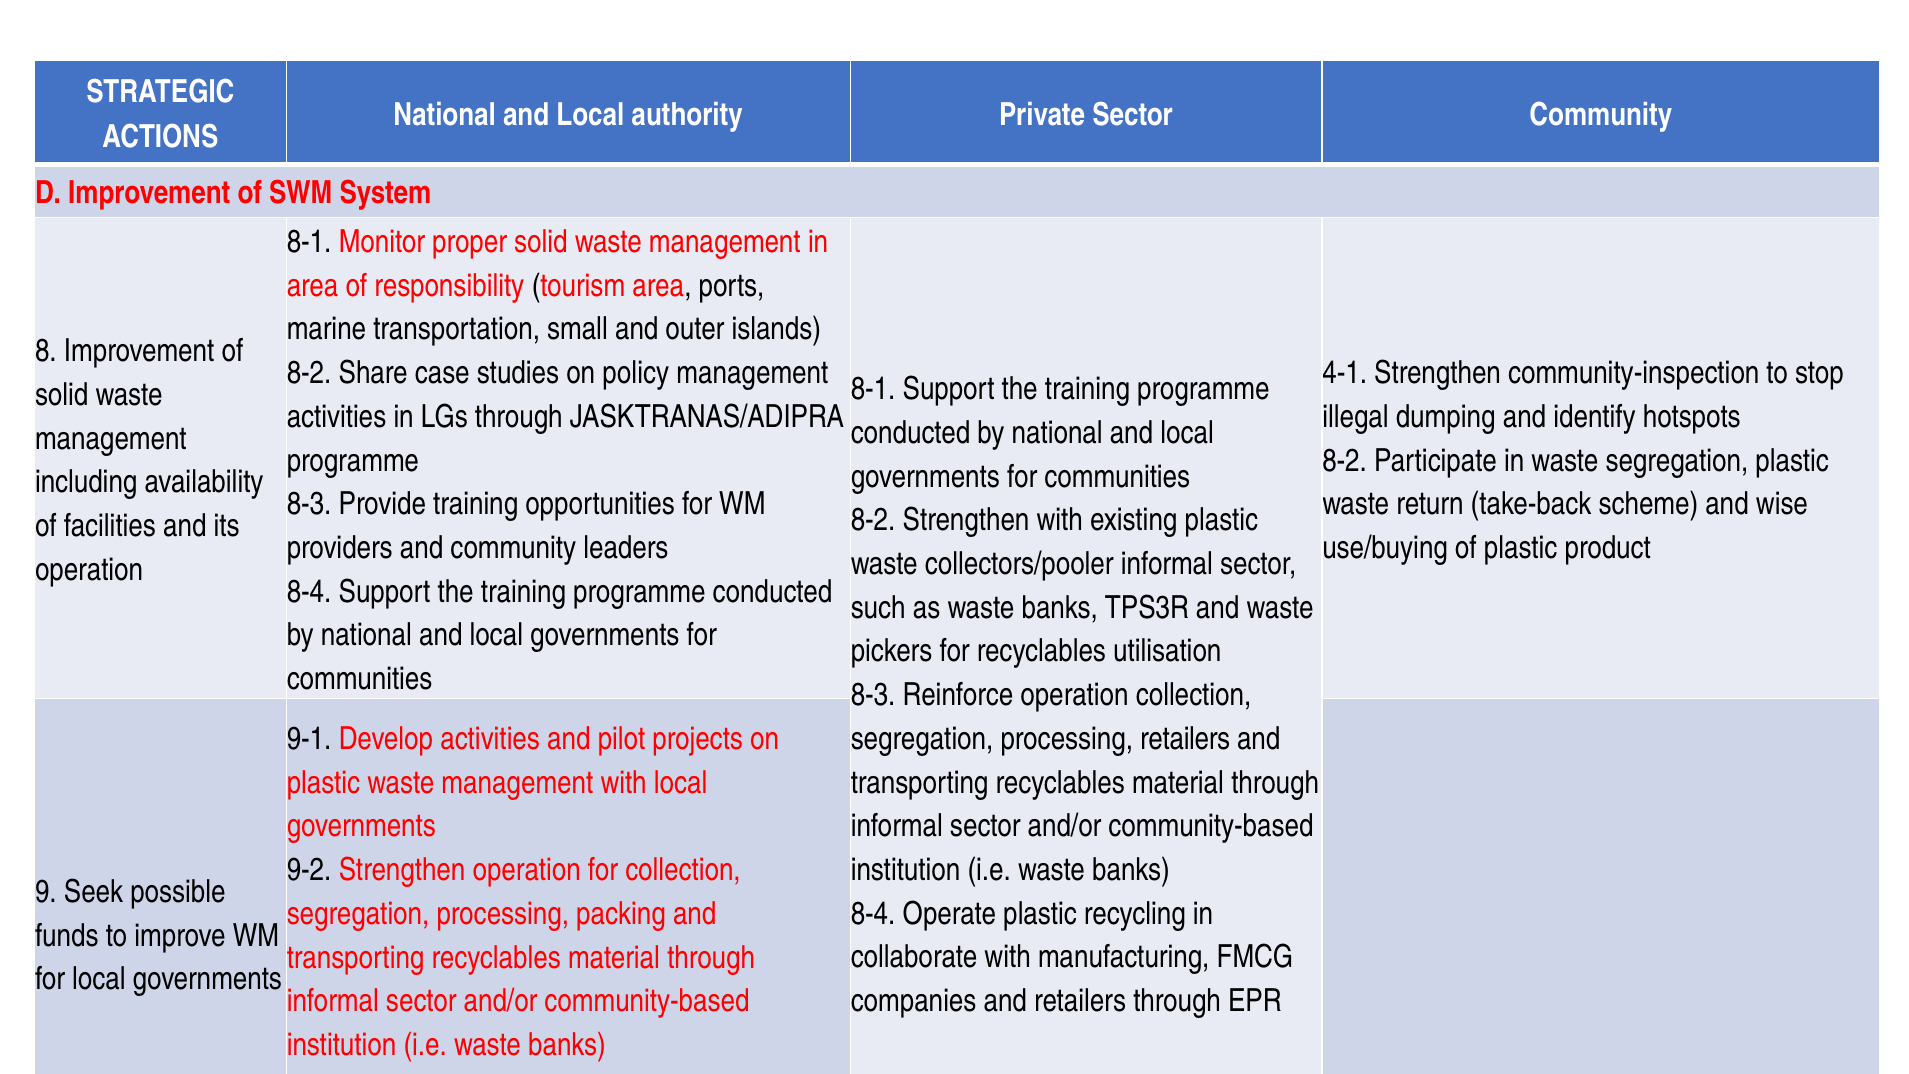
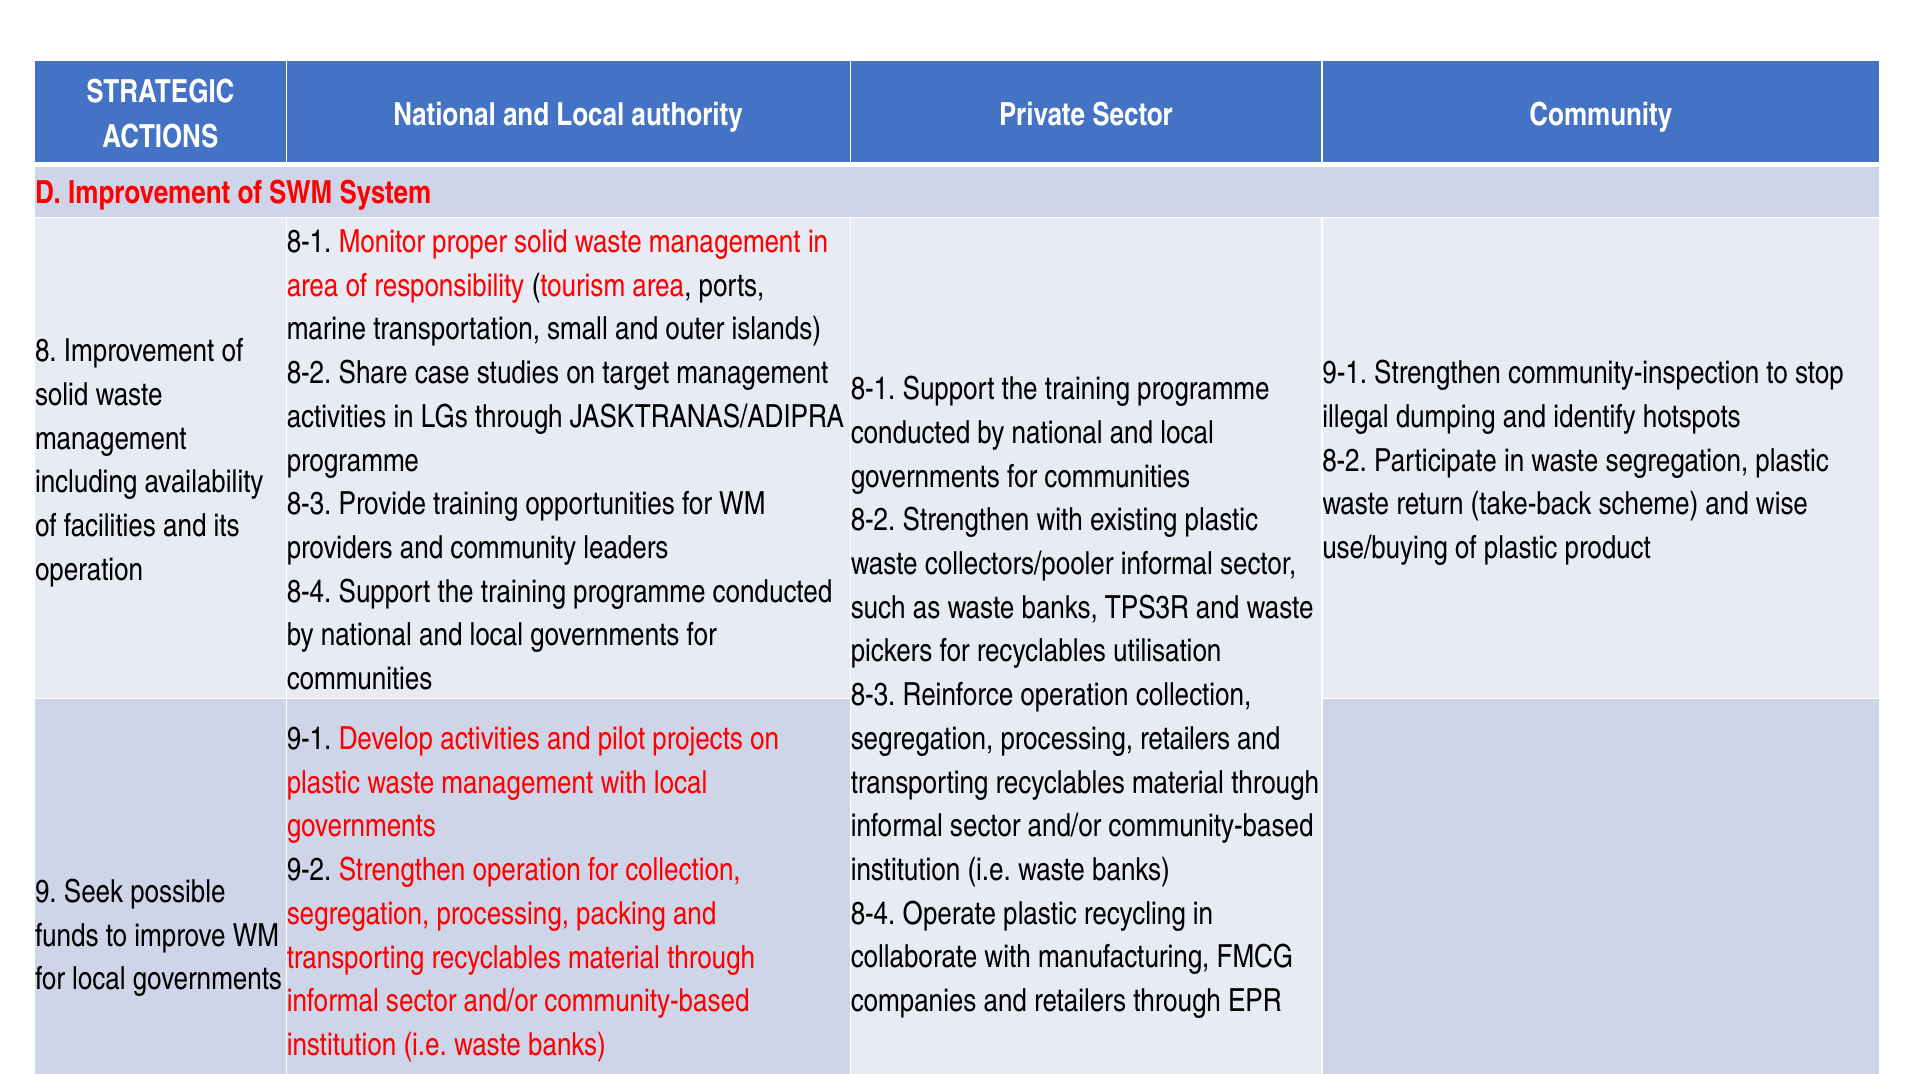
policy: policy -> target
4-1 at (1345, 373): 4-1 -> 9-1
